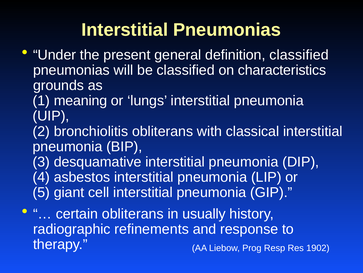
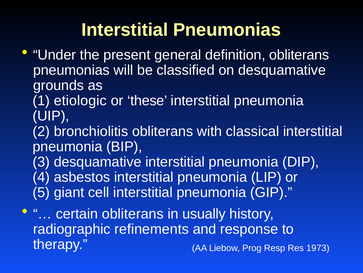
definition classified: classified -> obliterans
on characteristics: characteristics -> desquamative
meaning: meaning -> etiologic
lungs: lungs -> these
1902: 1902 -> 1973
